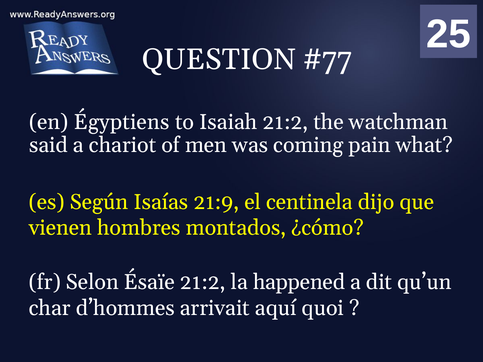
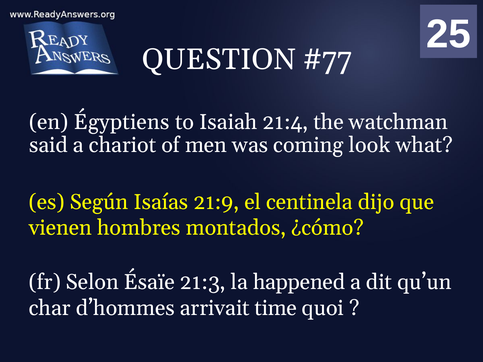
Isaiah 21:2: 21:2 -> 21:4
pain: pain -> look
Ésaïe 21:2: 21:2 -> 21:3
aquí: aquí -> time
